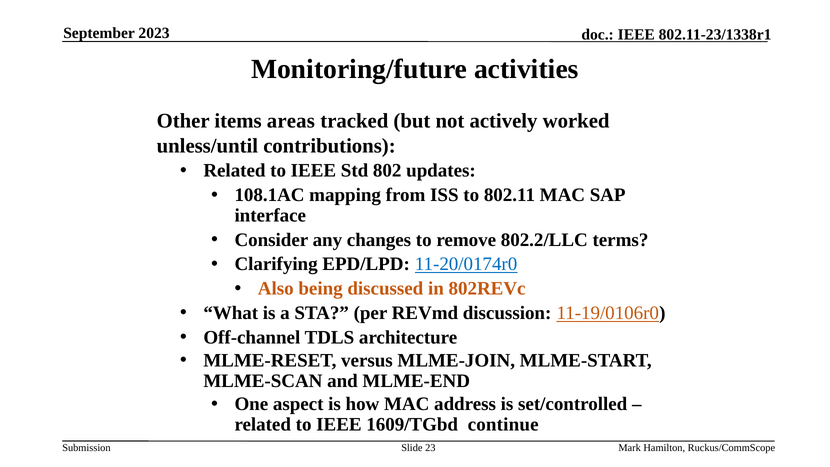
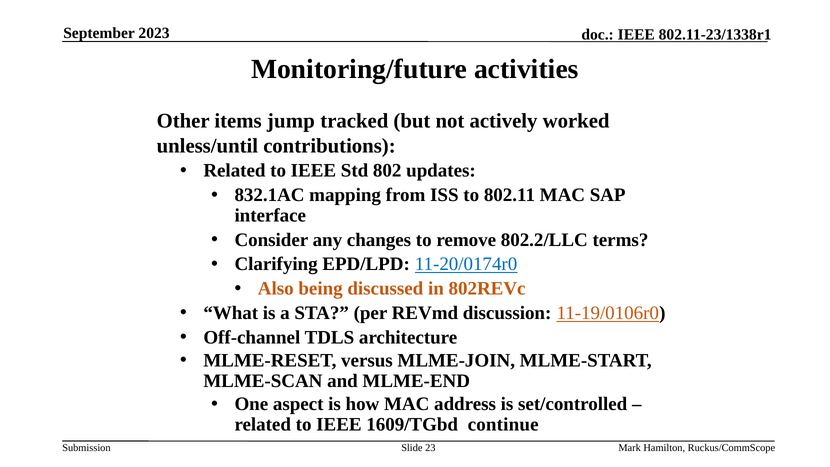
areas: areas -> jump
108.1AC: 108.1AC -> 832.1AC
